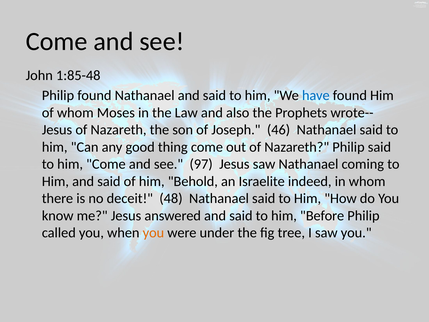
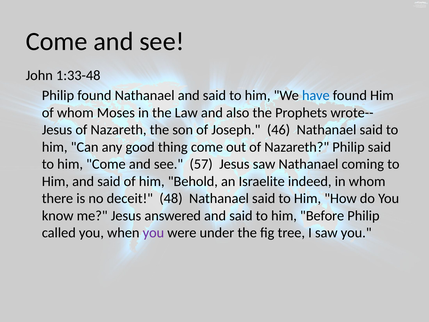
1:85-48: 1:85-48 -> 1:33-48
97: 97 -> 57
you at (153, 233) colour: orange -> purple
